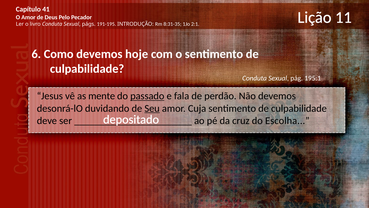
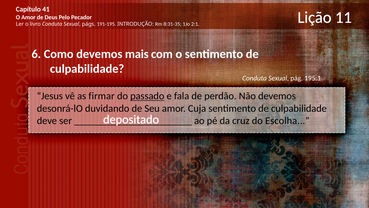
hoje: hoje -> mais
mente: mente -> firmar
Seu underline: present -> none
